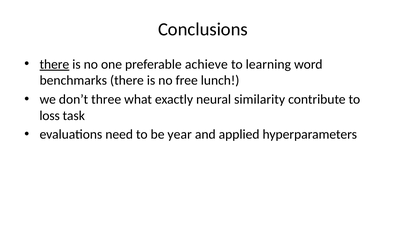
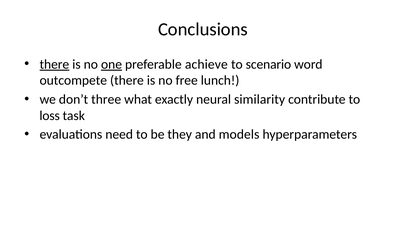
one underline: none -> present
learning: learning -> scenario
benchmarks: benchmarks -> outcompete
year: year -> they
applied: applied -> models
